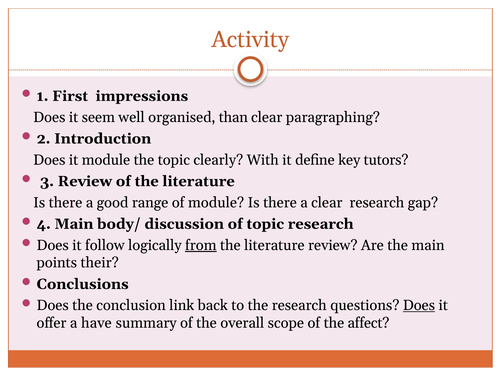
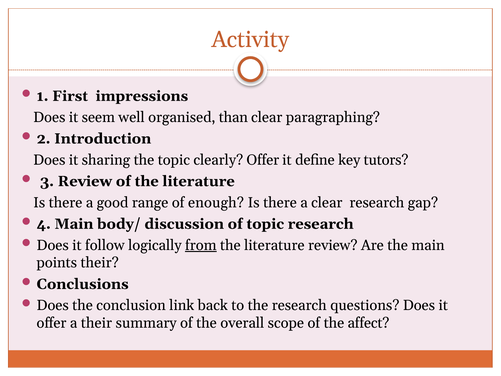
it module: module -> sharing
clearly With: With -> Offer
of module: module -> enough
Does at (419, 305) underline: present -> none
a have: have -> their
